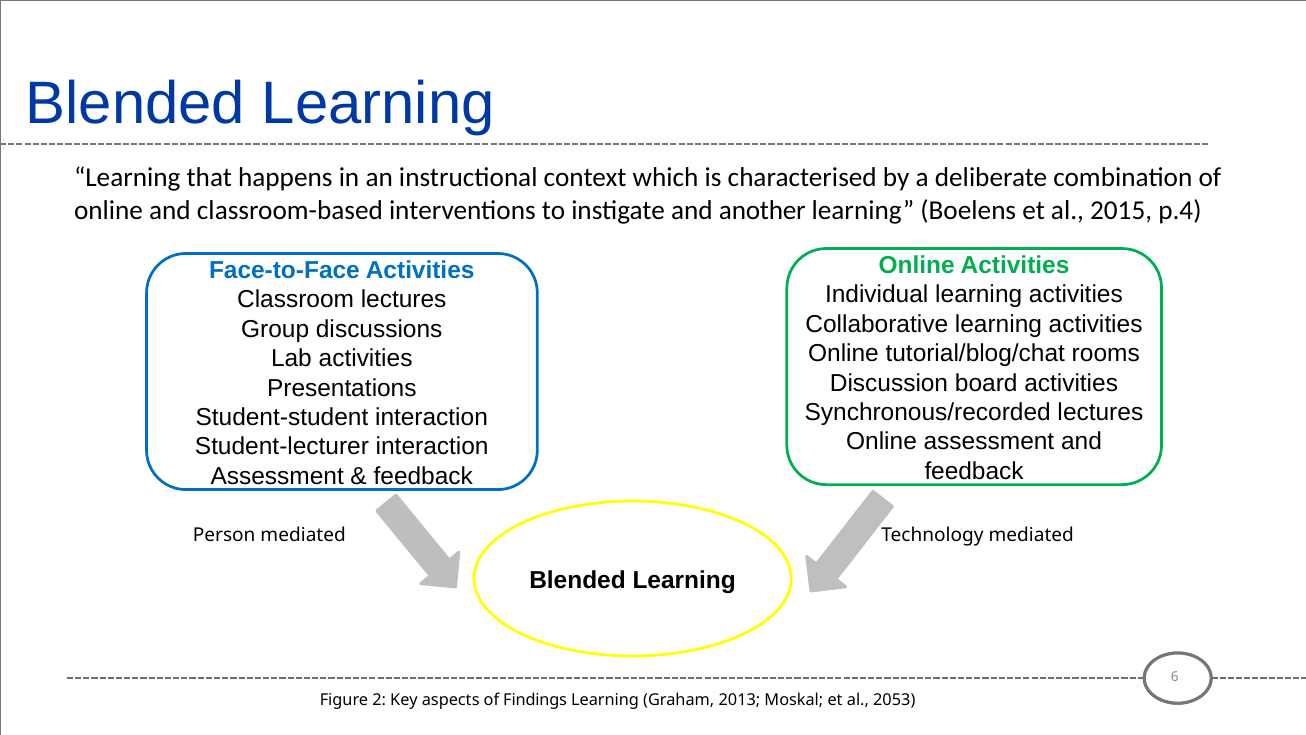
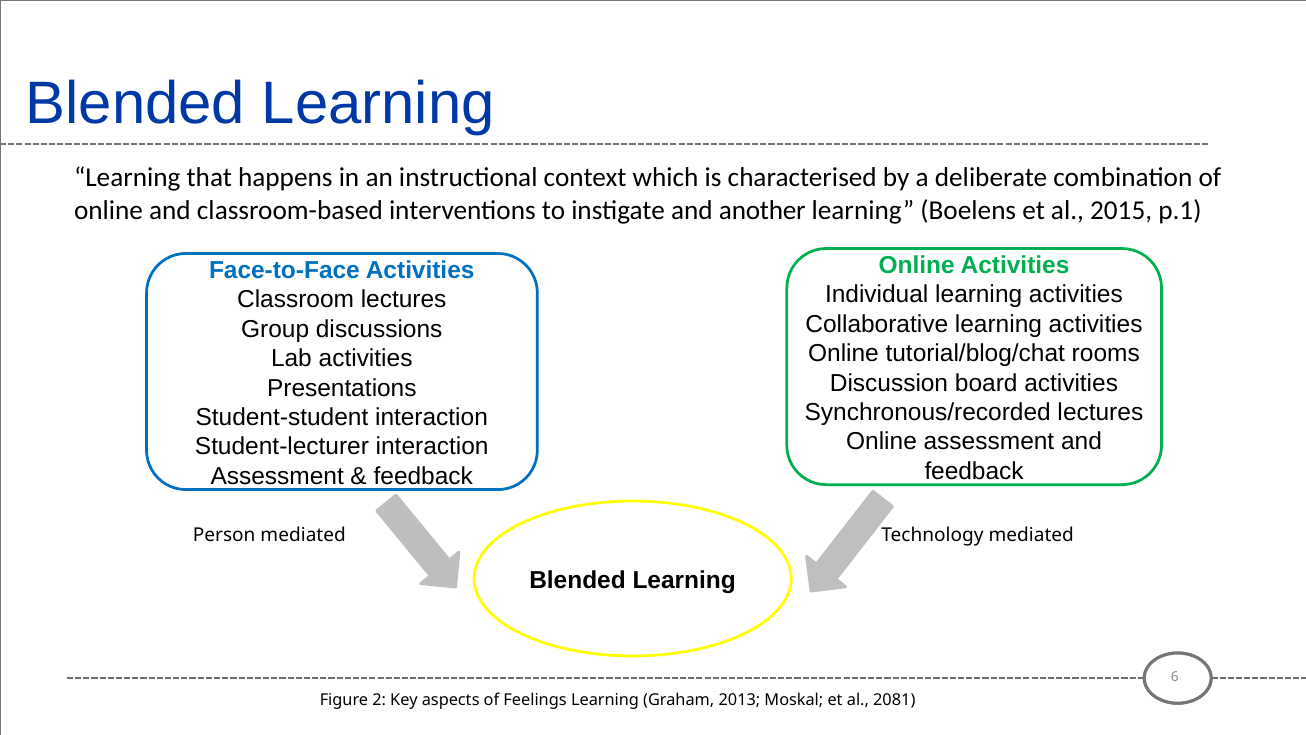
p.4: p.4 -> p.1
Findings: Findings -> Feelings
2053: 2053 -> 2081
